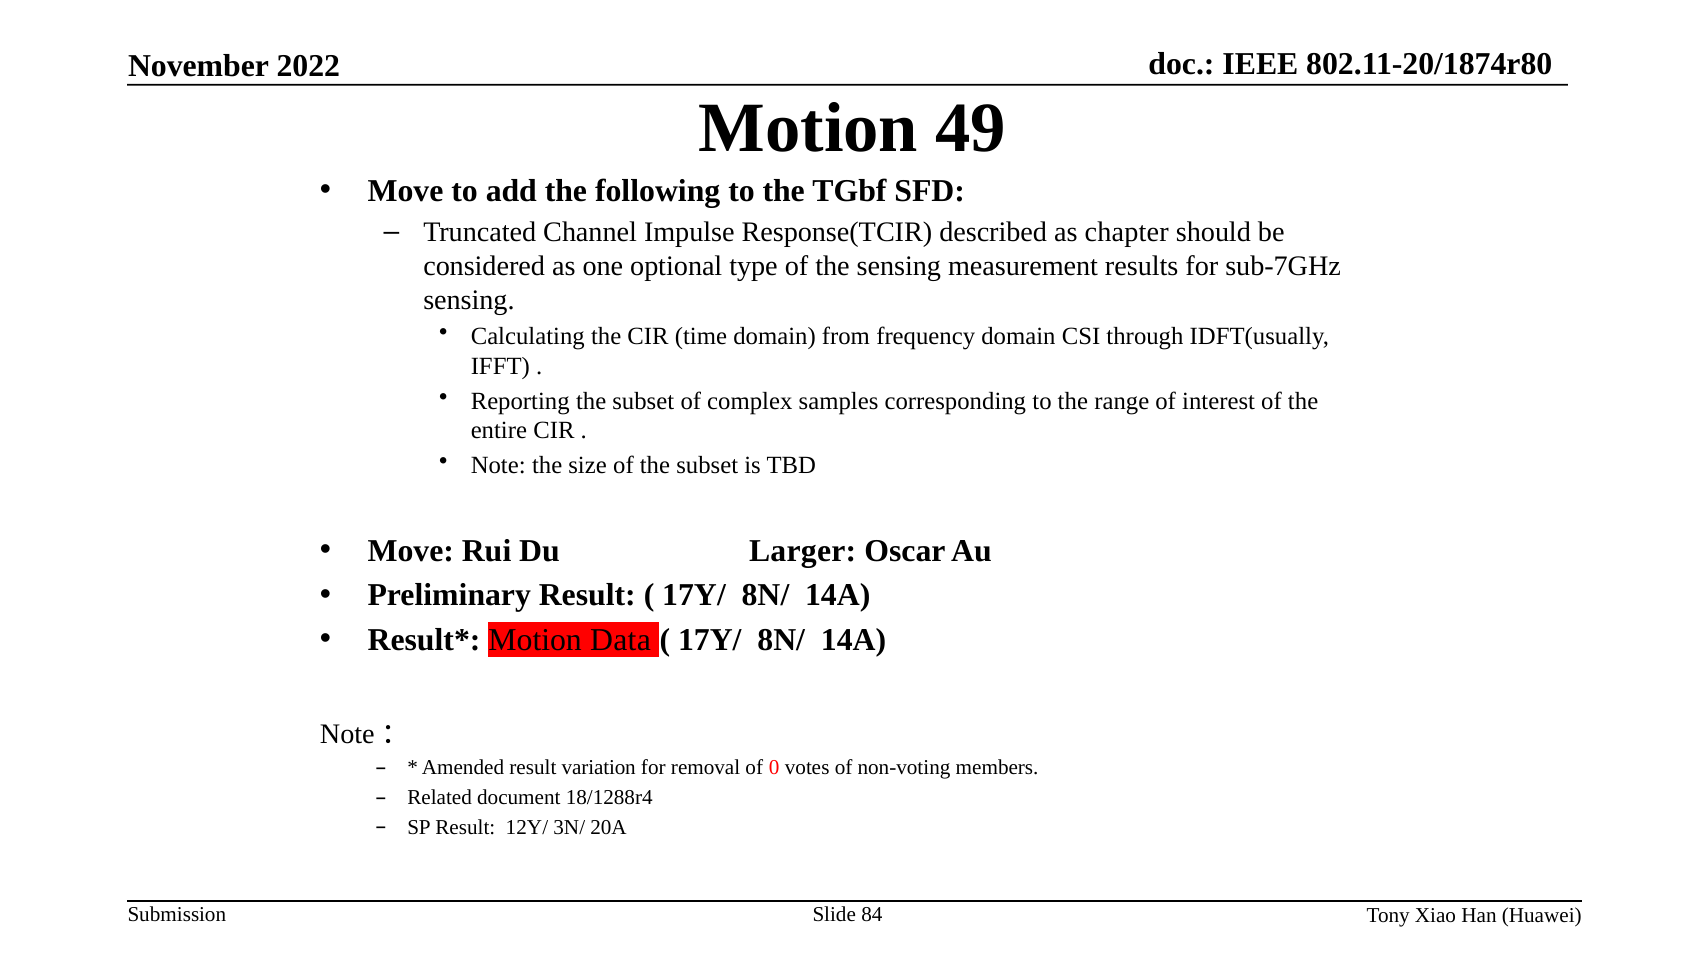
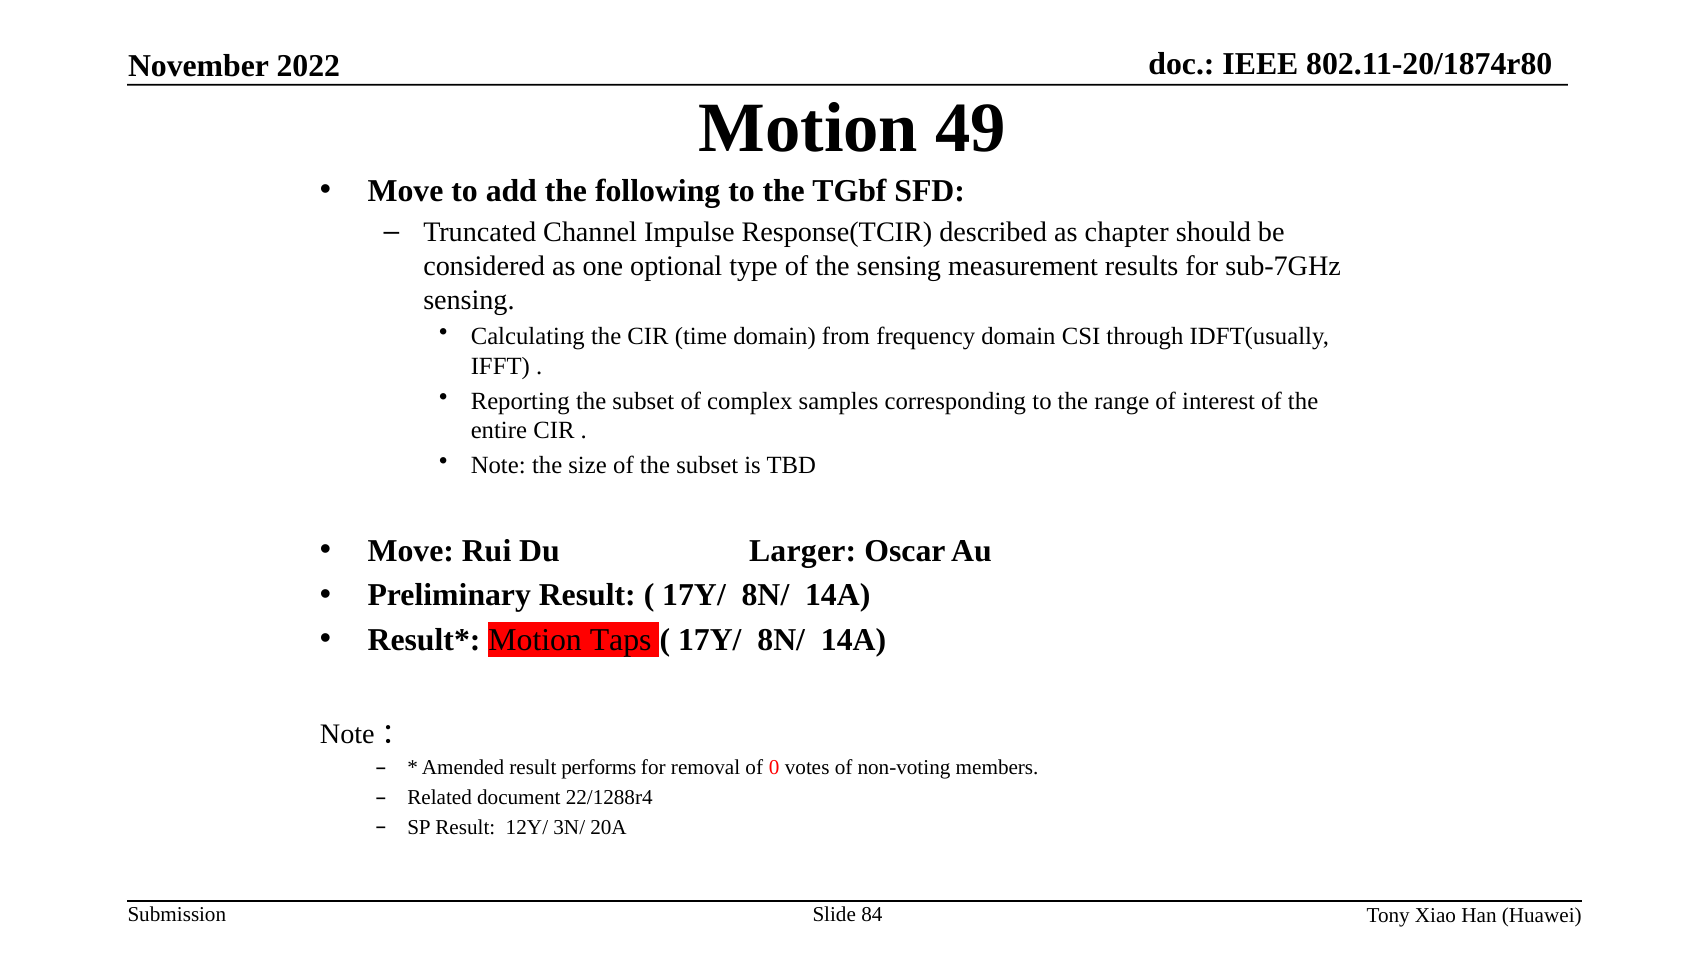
Data: Data -> Taps
variation: variation -> performs
18/1288r4: 18/1288r4 -> 22/1288r4
